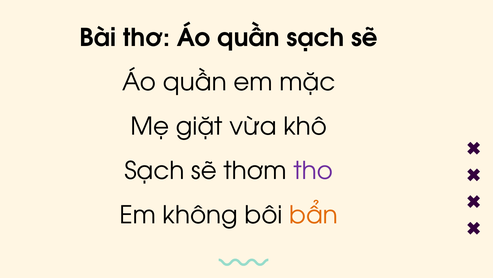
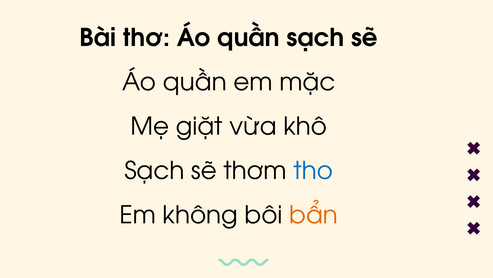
tho colour: purple -> blue
